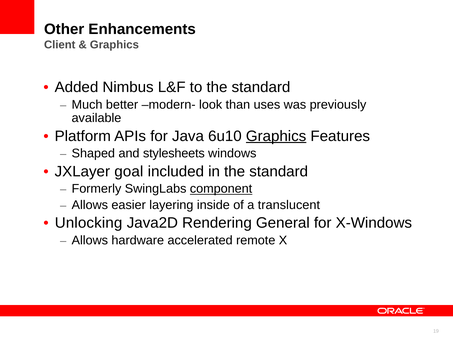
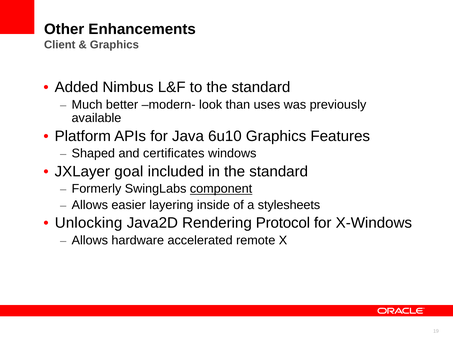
Graphics at (276, 136) underline: present -> none
stylesheets: stylesheets -> certificates
translucent: translucent -> stylesheets
General: General -> Protocol
